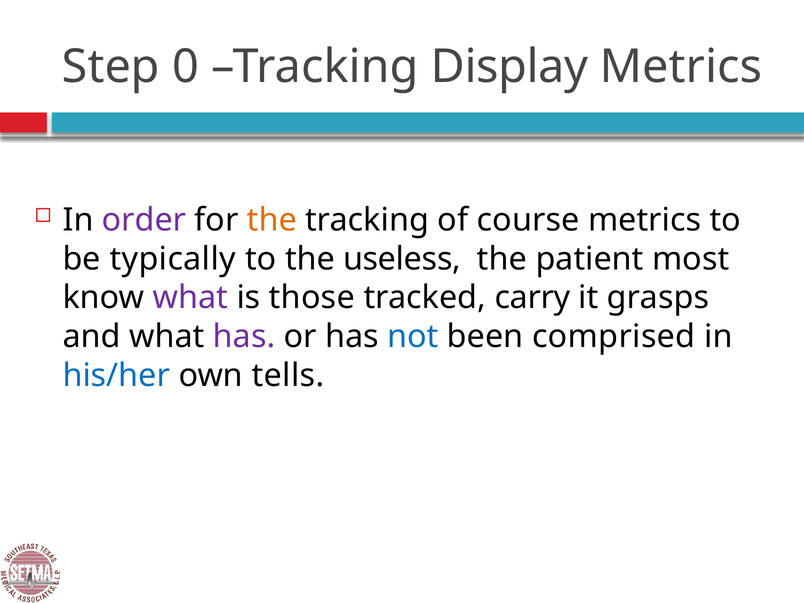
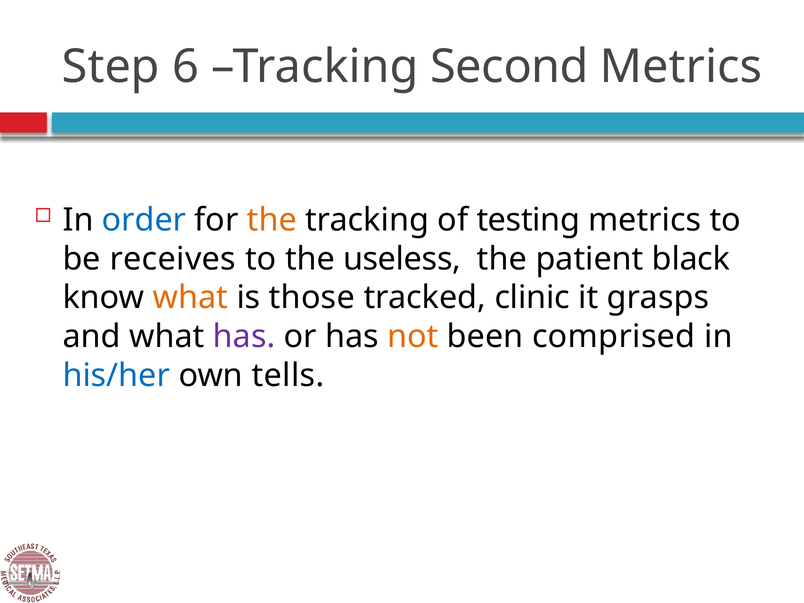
0: 0 -> 6
Display: Display -> Second
order colour: purple -> blue
course: course -> testing
typically: typically -> receives
most: most -> black
what at (190, 298) colour: purple -> orange
carry: carry -> clinic
not colour: blue -> orange
